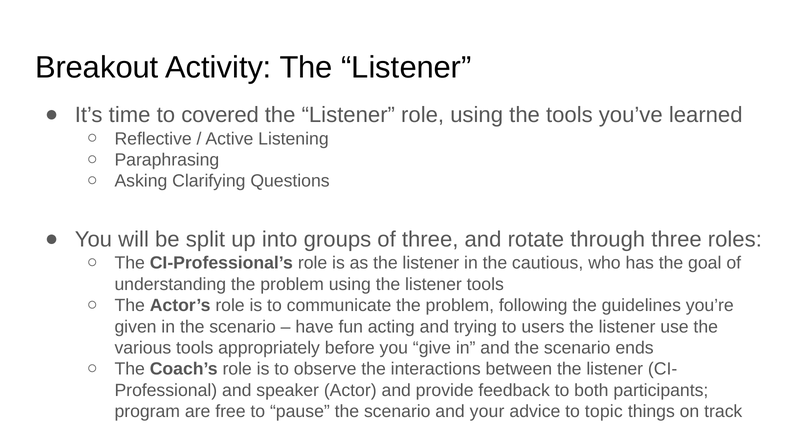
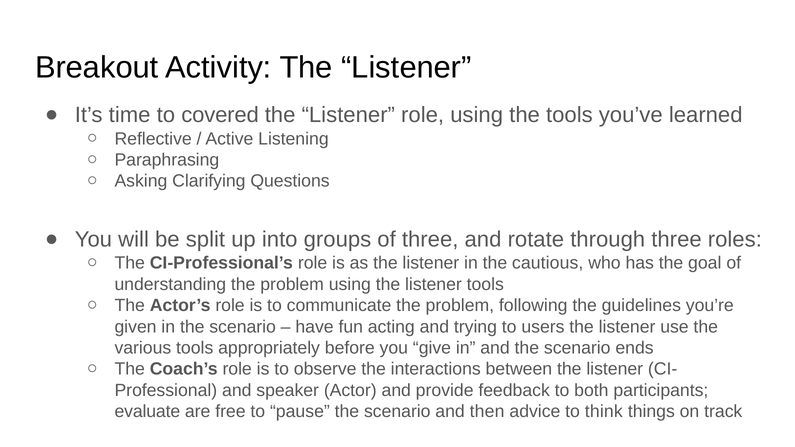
program: program -> evaluate
your: your -> then
topic: topic -> think
